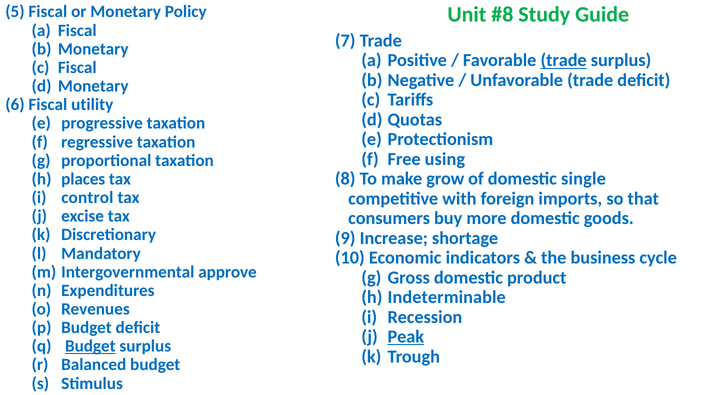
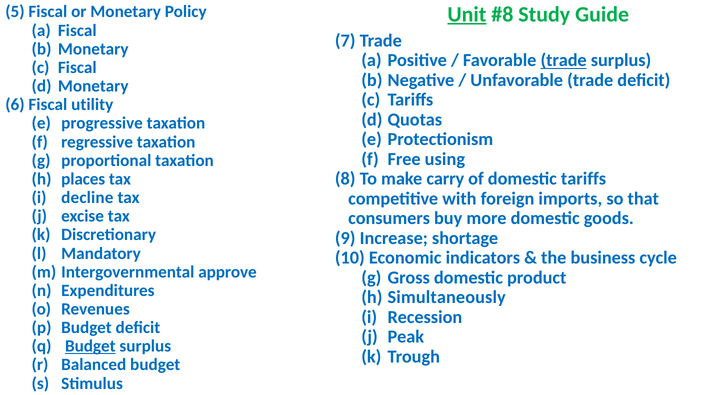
Unit underline: none -> present
grow: grow -> carry
domestic single: single -> tariffs
control: control -> decline
Indeterminable: Indeterminable -> Simultaneously
Peak underline: present -> none
